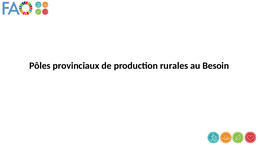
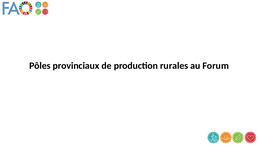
Besoin: Besoin -> Forum
